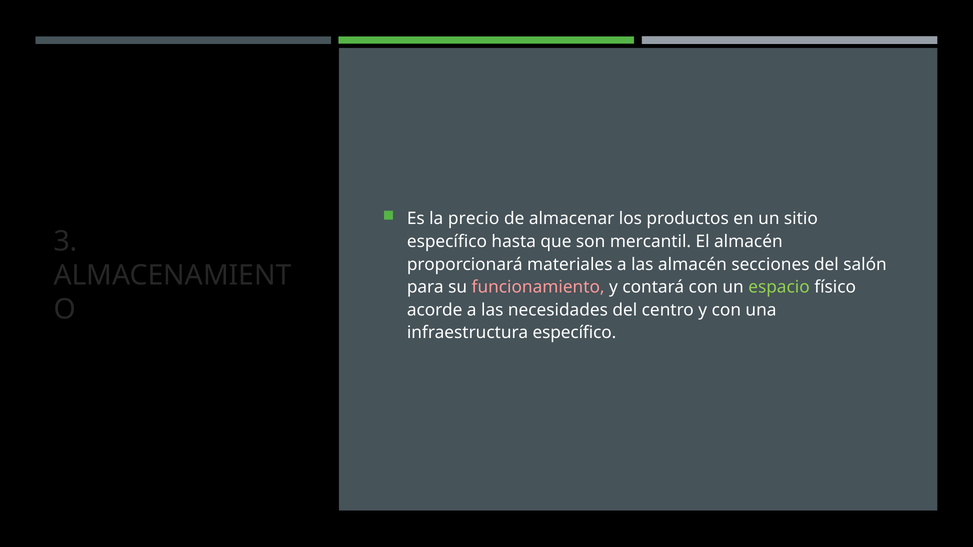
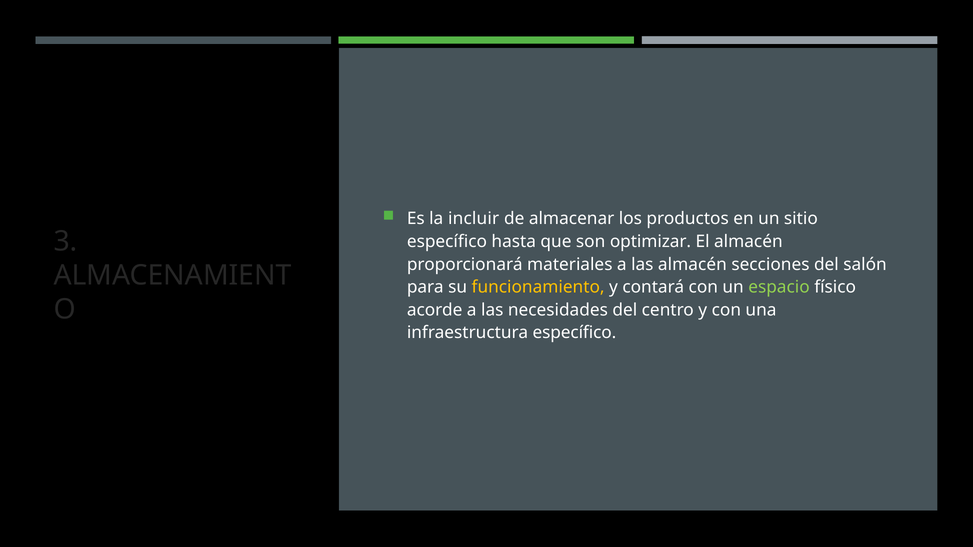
precio: precio -> incluir
mercantil: mercantil -> optimizar
funcionamiento colour: pink -> yellow
